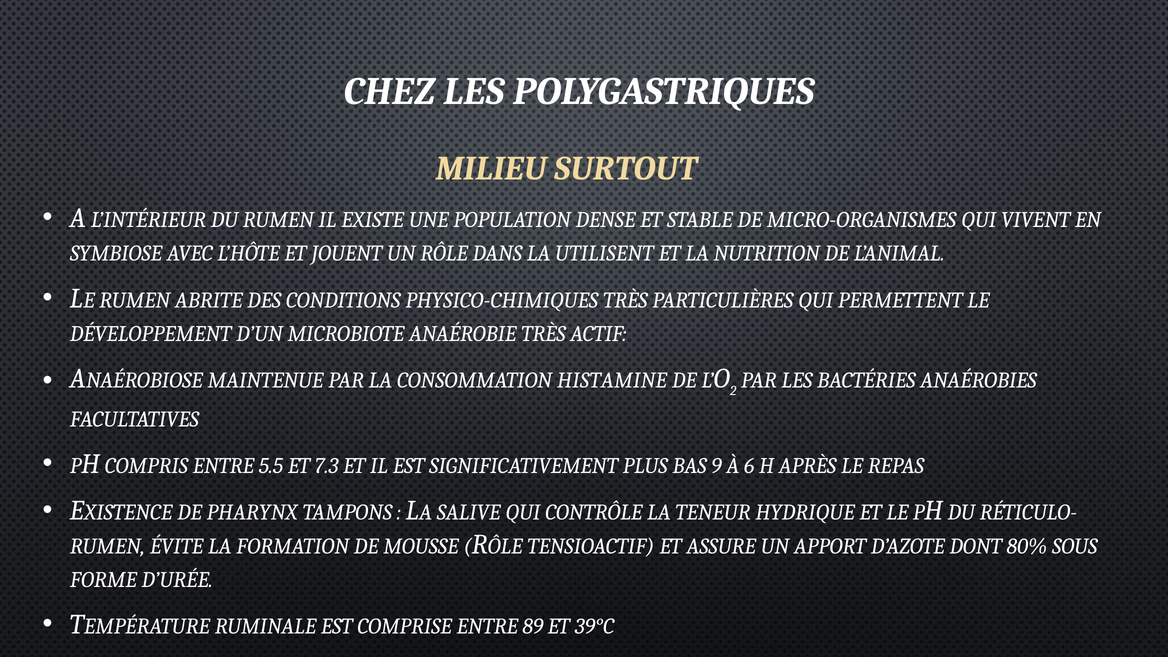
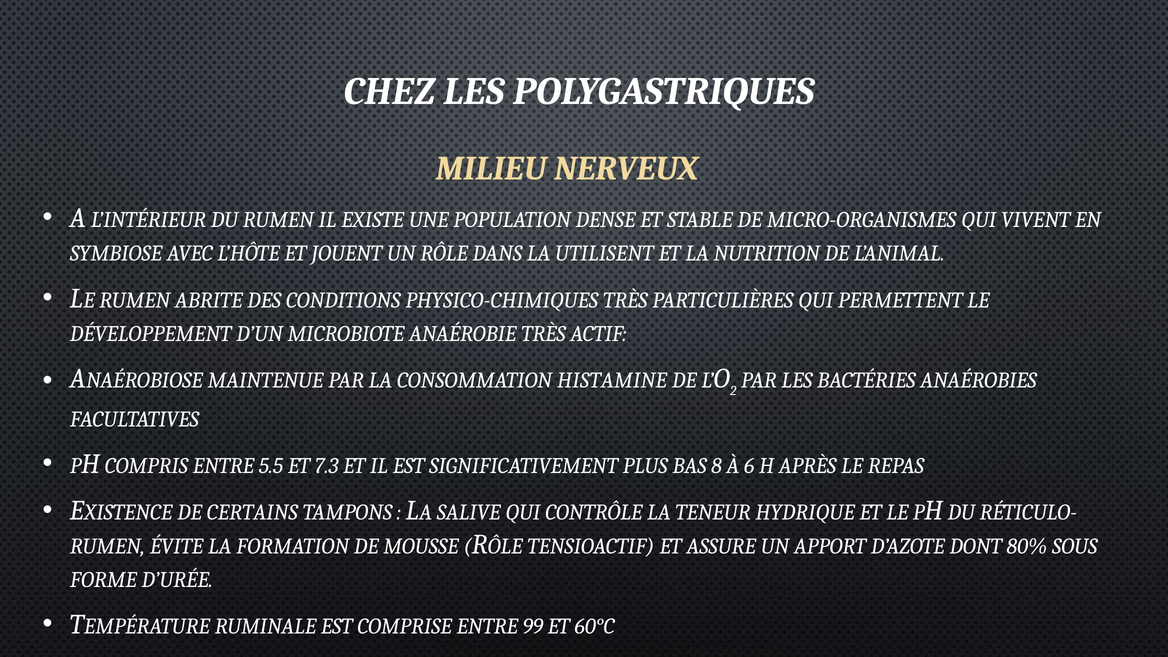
SURTOUT: SURTOUT -> NERVEUX
9: 9 -> 8
PHARYNX: PHARYNX -> CERTAINS
89: 89 -> 99
39°C: 39°C -> 60°C
